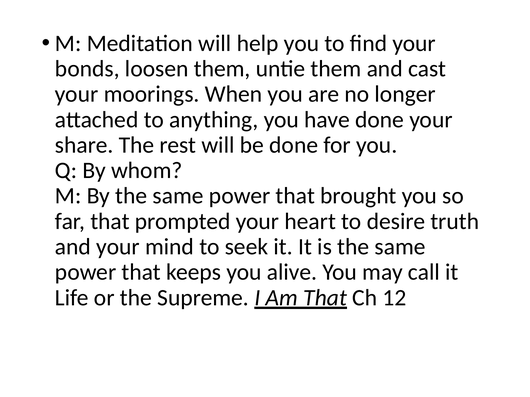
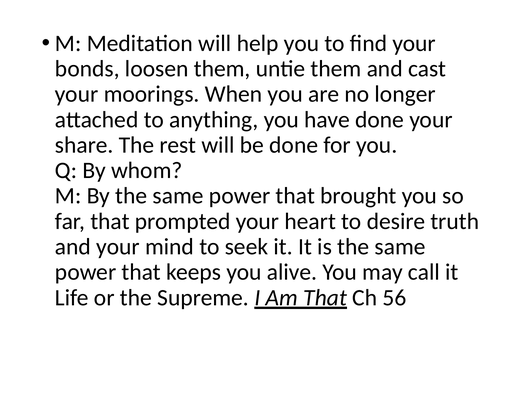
12: 12 -> 56
